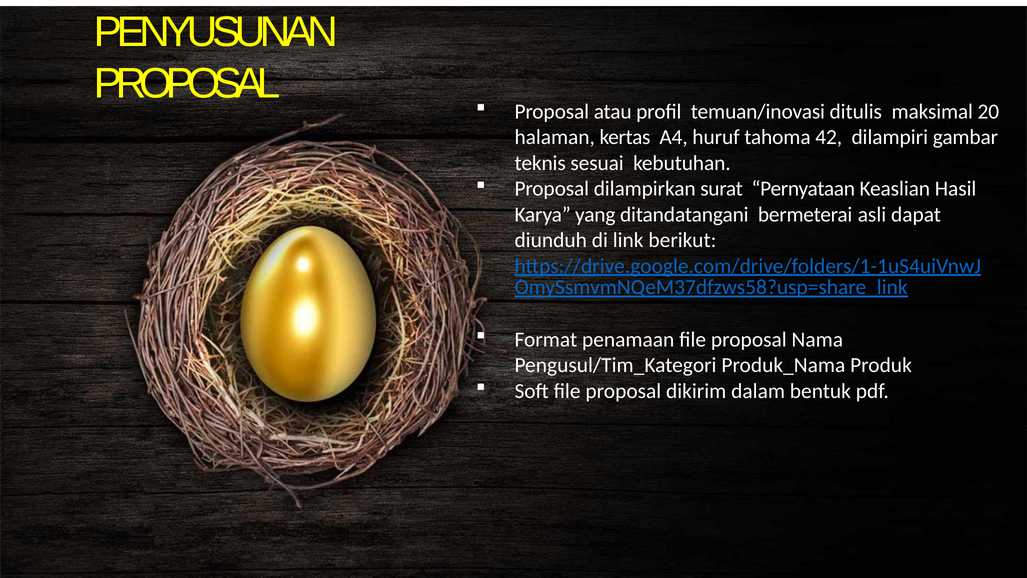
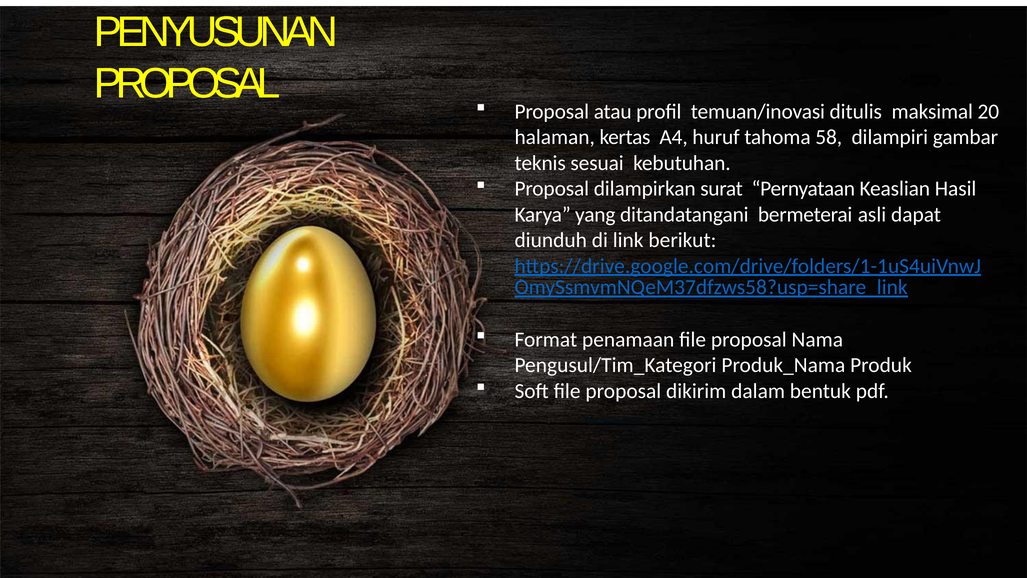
42: 42 -> 58
